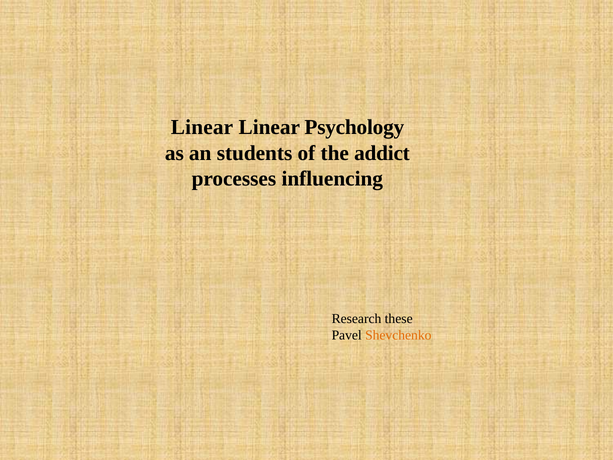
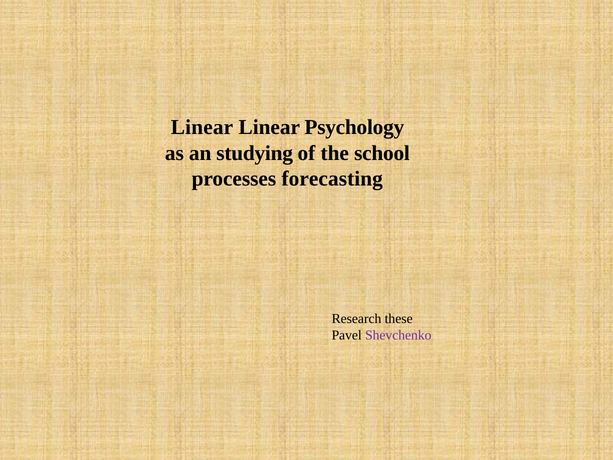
students: students -> studying
addict: addict -> school
influencing: influencing -> forecasting
Shevchenko colour: orange -> purple
